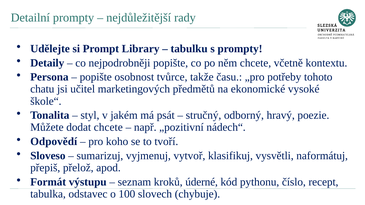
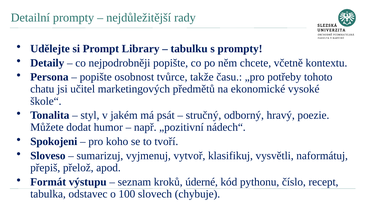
dodat chcete: chcete -> humor
Odpovědí: Odpovědí -> Spokojeni
